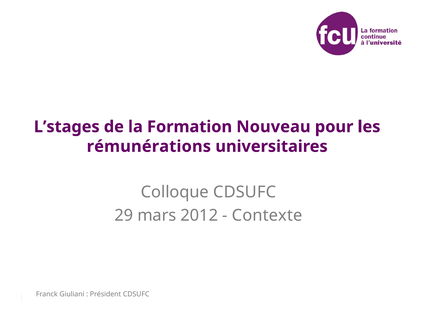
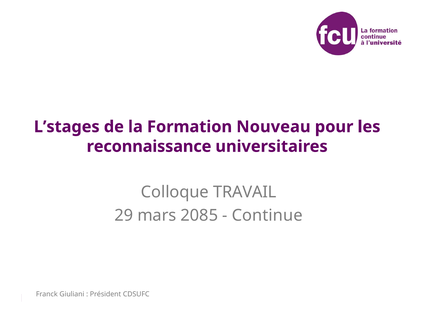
rémunérations: rémunérations -> reconnaissance
Colloque CDSUFC: CDSUFC -> TRAVAIL
2012: 2012 -> 2085
Contexte: Contexte -> Continue
